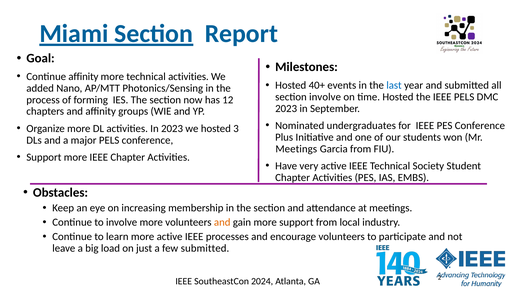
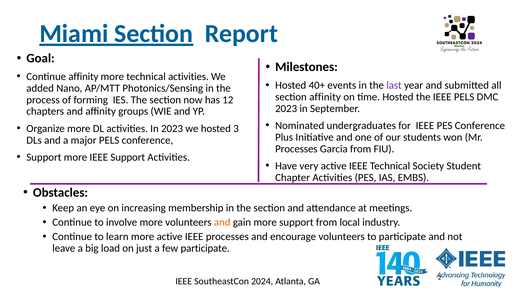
last colour: blue -> purple
section involve: involve -> affinity
Meetings at (296, 149): Meetings -> Processes
IEEE Chapter: Chapter -> Support
few submitted: submitted -> participate
